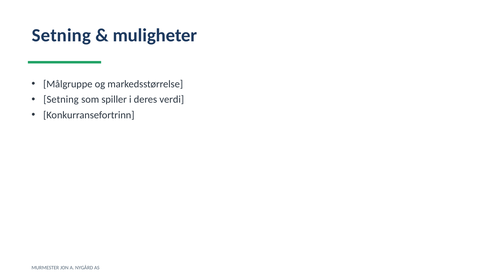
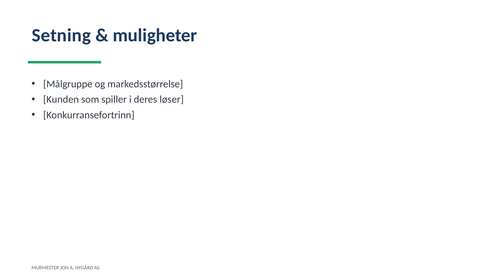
Setning at (61, 100): Setning -> Kunden
verdi: verdi -> løser
